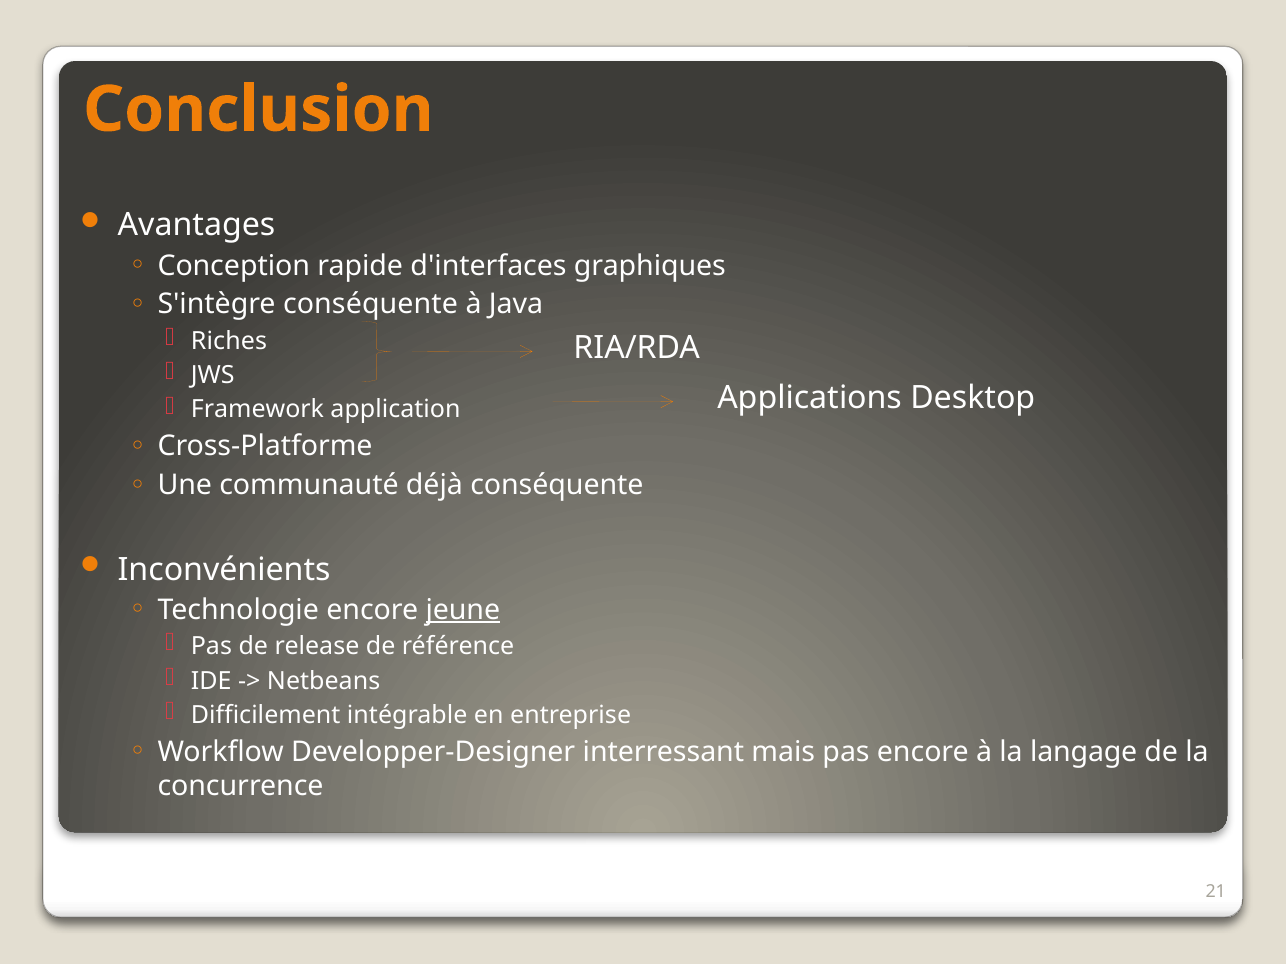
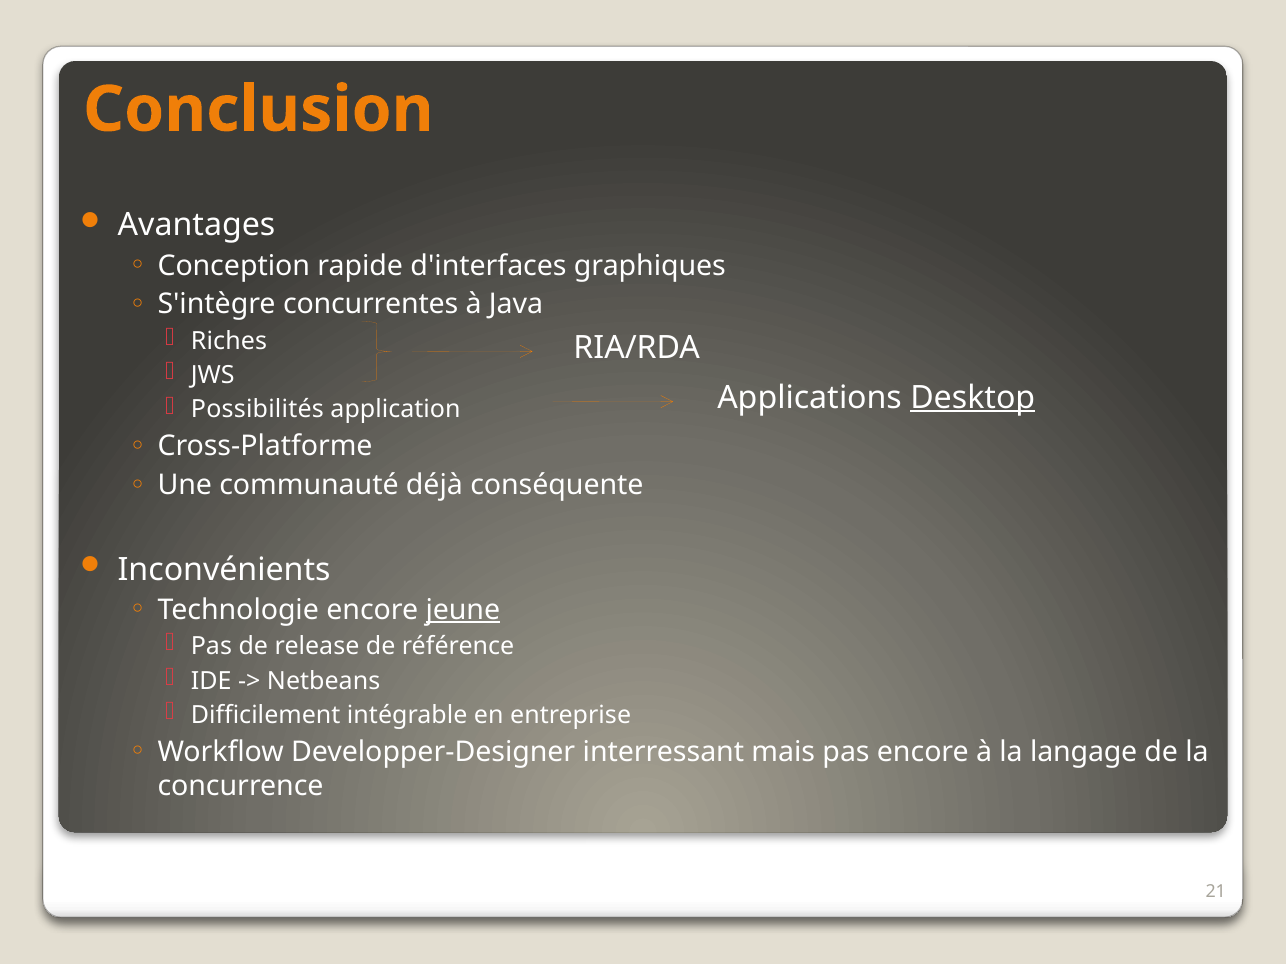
S'intègre conséquente: conséquente -> concurrentes
Desktop underline: none -> present
Framework: Framework -> Possibilités
